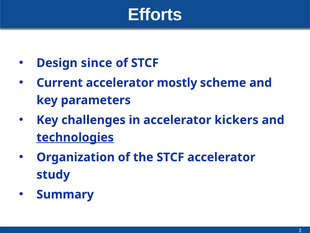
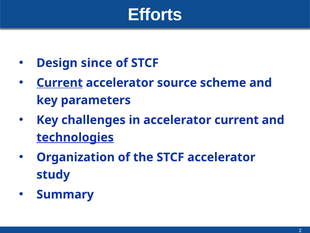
Current at (60, 83) underline: none -> present
mostly: mostly -> source
accelerator kickers: kickers -> current
